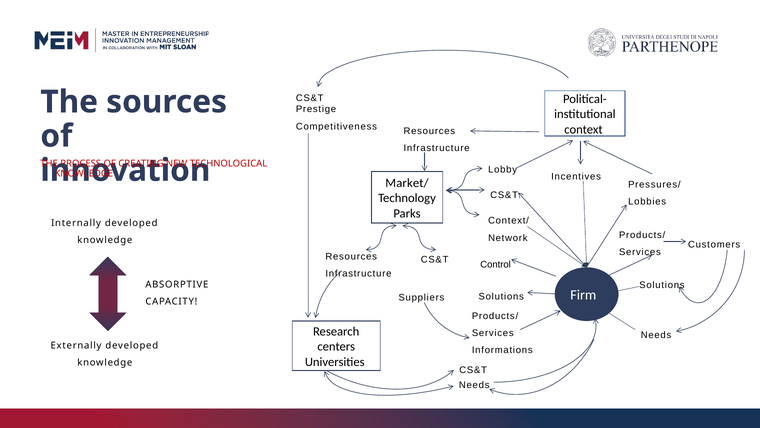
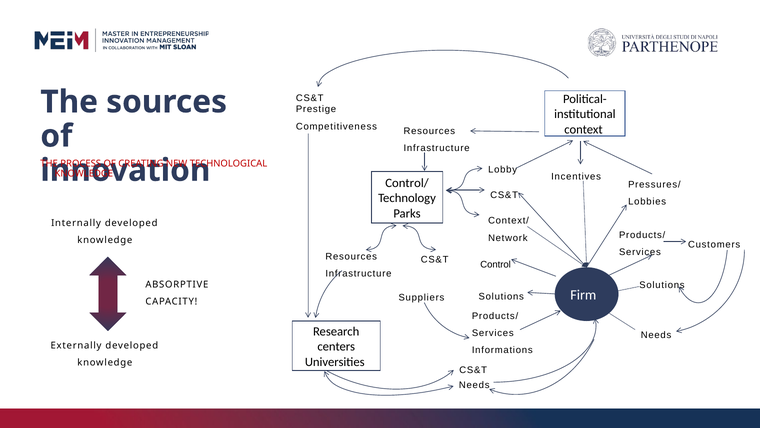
Market/: Market/ -> Control/
